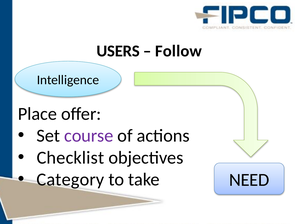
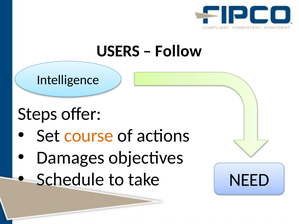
Place: Place -> Steps
course colour: purple -> orange
Checklist: Checklist -> Damages
Category: Category -> Schedule
